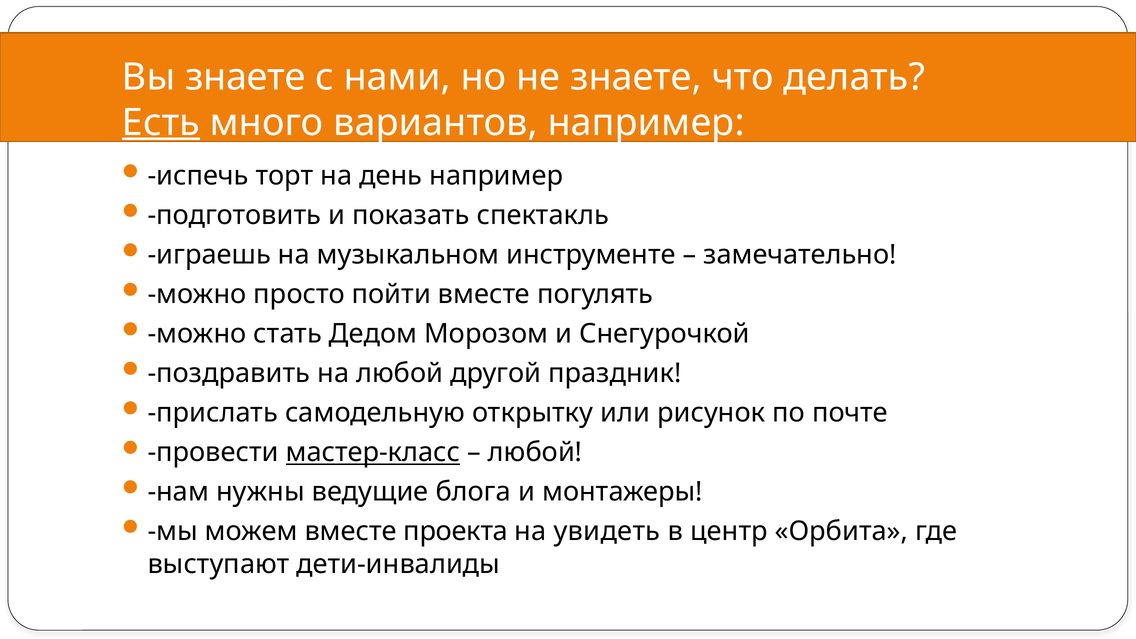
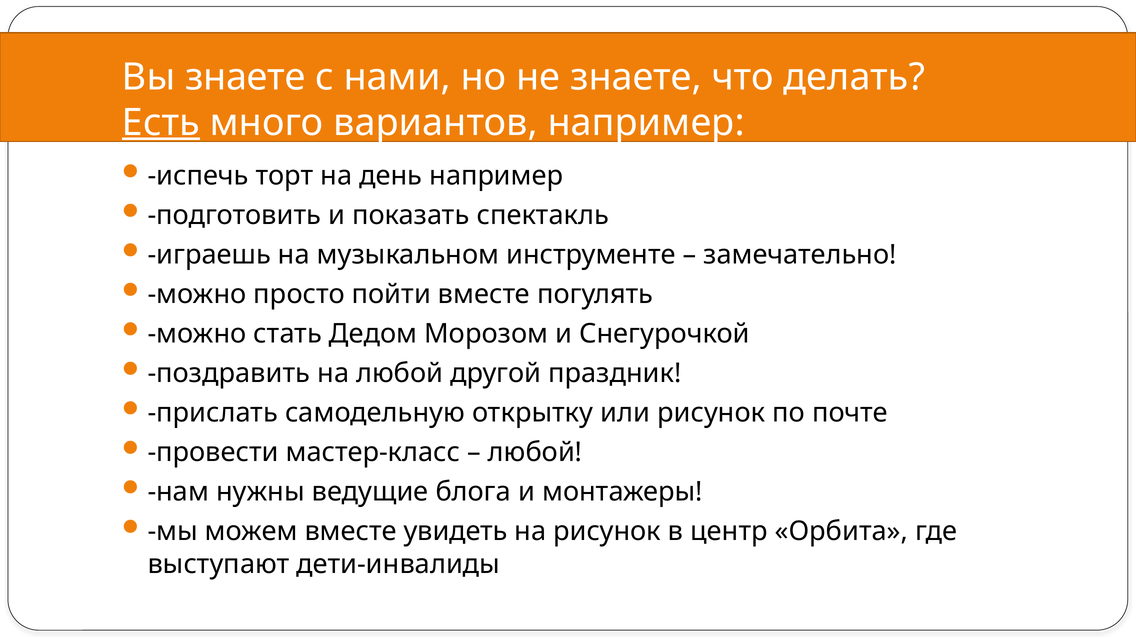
мастер-класс underline: present -> none
проекта: проекта -> увидеть
на увидеть: увидеть -> рисунок
